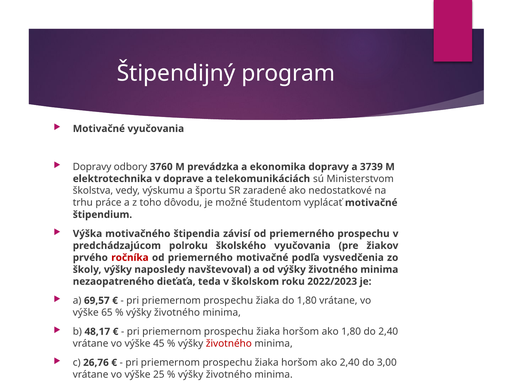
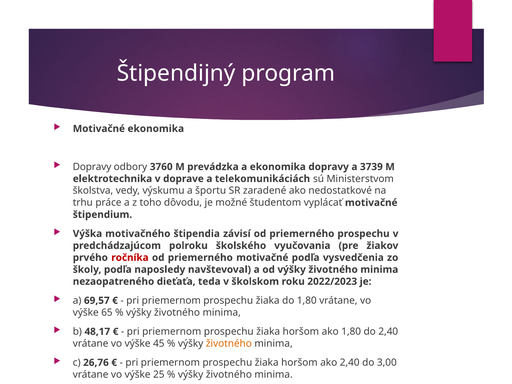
Motivačné vyučovania: vyučovania -> ekonomika
školy výšky: výšky -> podľa
životného at (229, 344) colour: red -> orange
